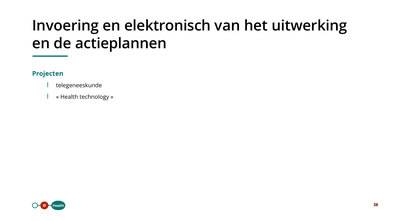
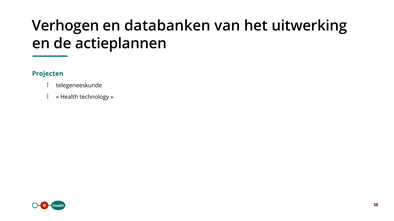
Invoering: Invoering -> Verhogen
elektronisch: elektronisch -> databanken
